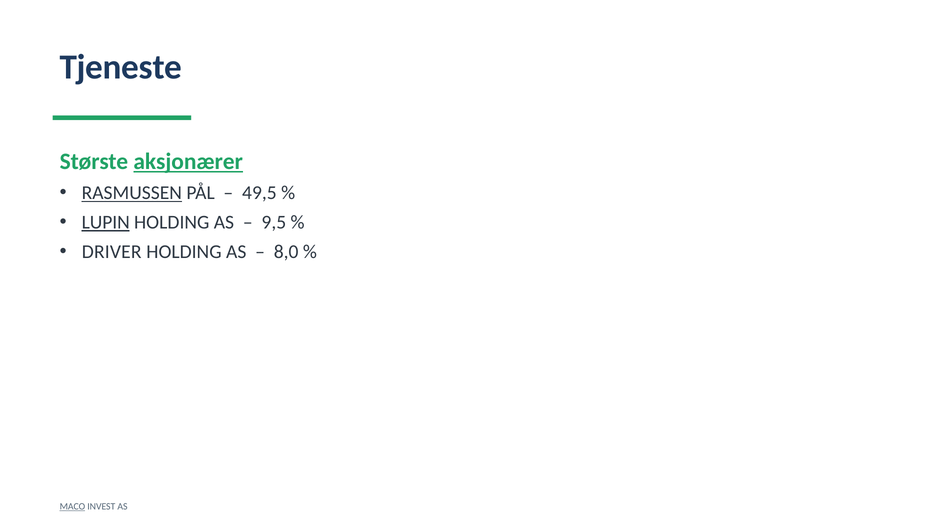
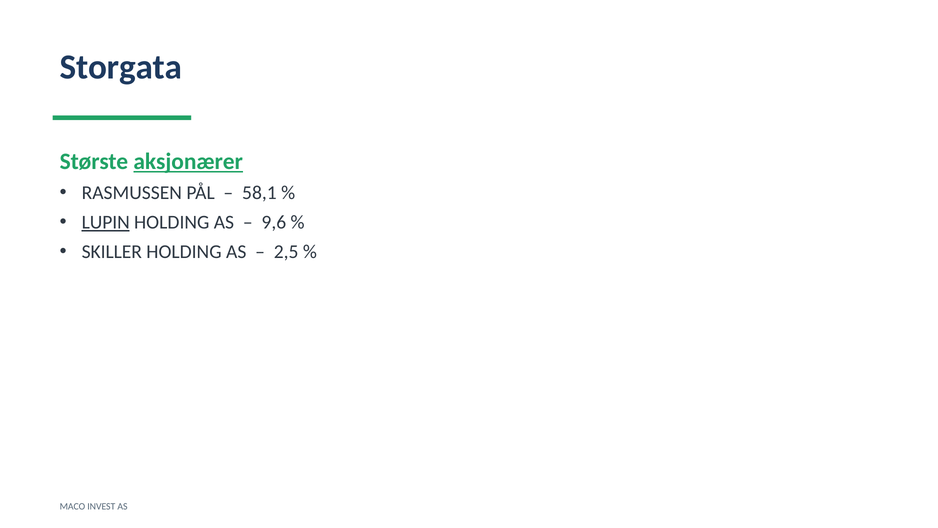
Tjeneste: Tjeneste -> Storgata
RASMUSSEN underline: present -> none
49,5: 49,5 -> 58,1
9,5: 9,5 -> 9,6
DRIVER: DRIVER -> SKILLER
8,0: 8,0 -> 2,5
MACO underline: present -> none
